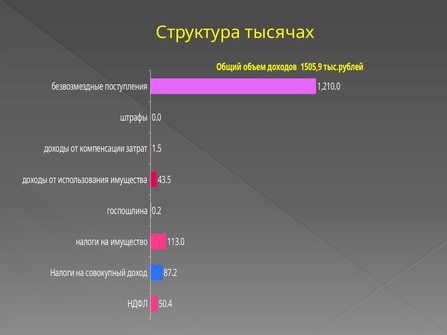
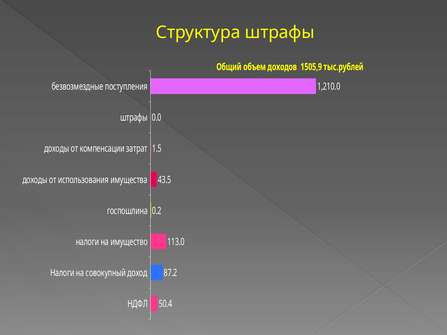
Структура тысячах: тысячах -> штрафы
